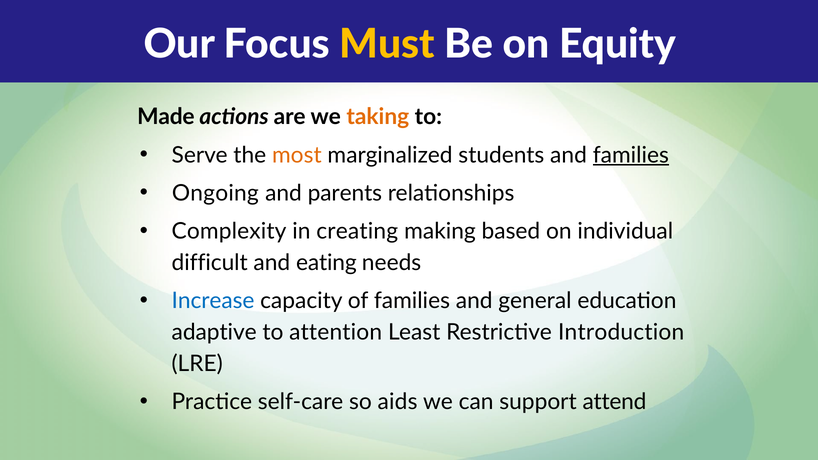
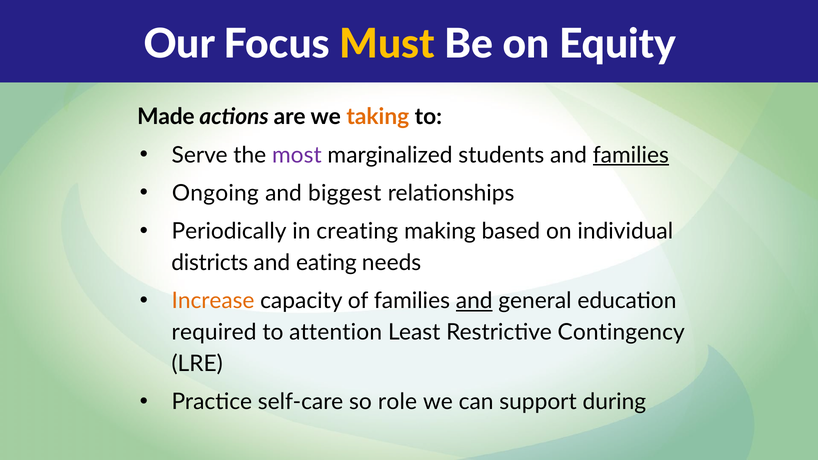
most colour: orange -> purple
parents: parents -> biggest
Complexity: Complexity -> Periodically
difficult: difficult -> districts
Increase colour: blue -> orange
and at (474, 301) underline: none -> present
adaptive: adaptive -> required
Introduction: Introduction -> Contingency
aids: aids -> role
attend: attend -> during
